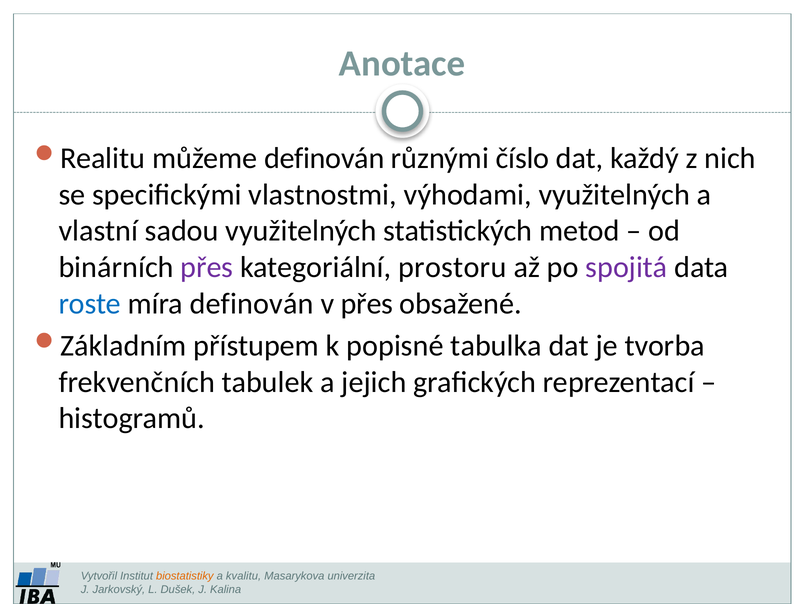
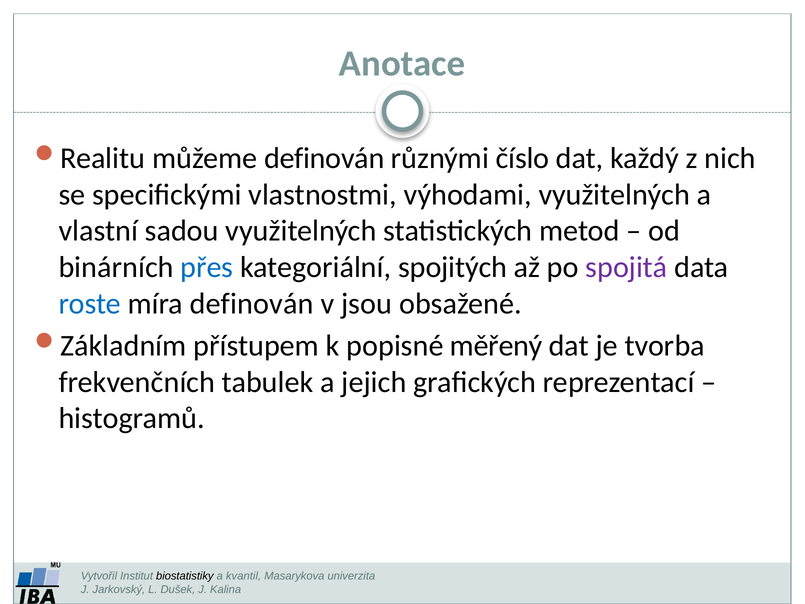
přes at (207, 267) colour: purple -> blue
prostoru: prostoru -> spojitých
v přes: přes -> jsou
tabulka: tabulka -> měřený
biostatistiky colour: orange -> black
kvalitu: kvalitu -> kvantil
